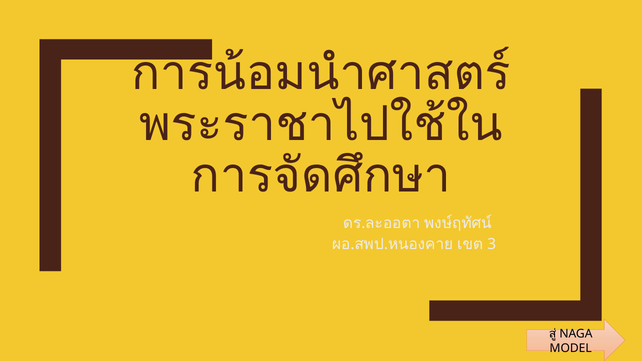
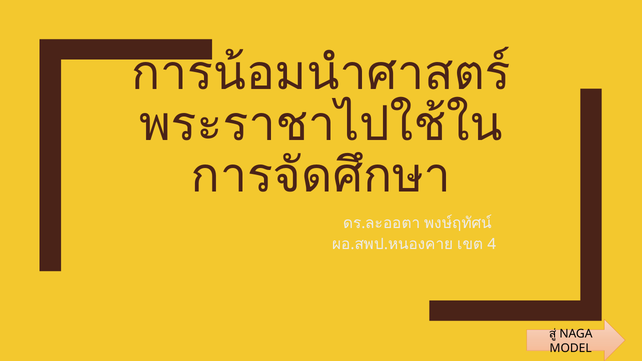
3: 3 -> 4
